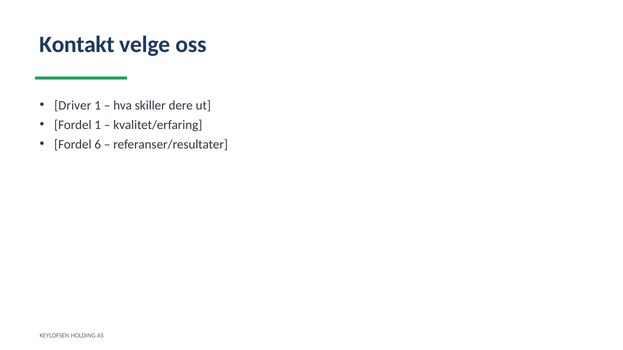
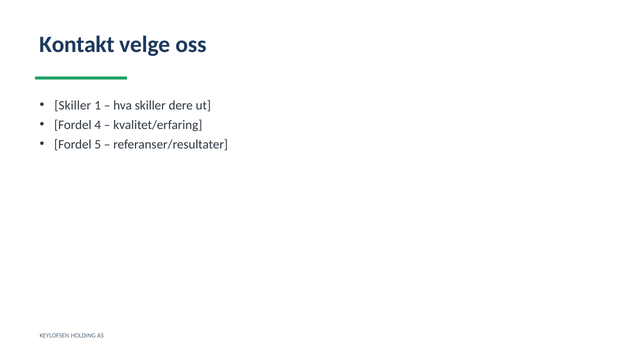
Driver at (73, 106): Driver -> Skiller
Fordel 1: 1 -> 4
6: 6 -> 5
